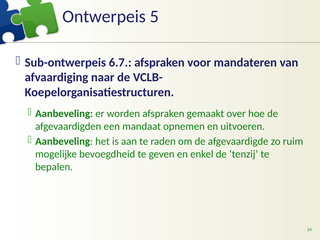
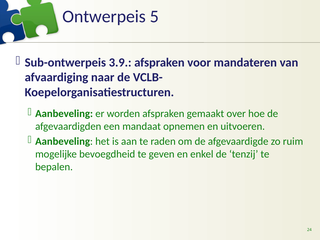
6.7: 6.7 -> 3.9
